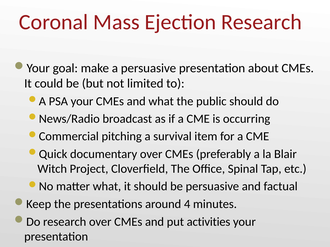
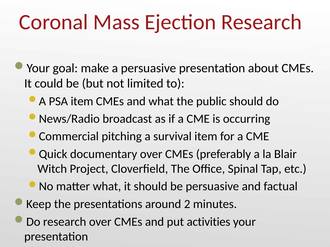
PSA your: your -> item
4: 4 -> 2
